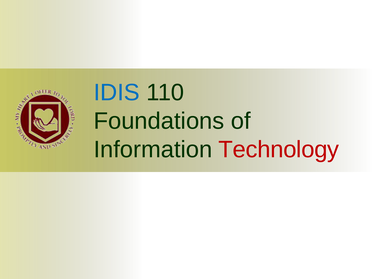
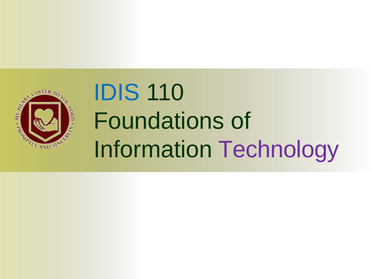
Technology colour: red -> purple
